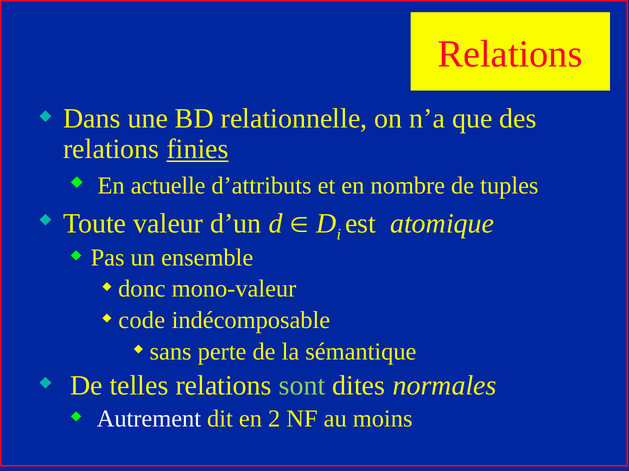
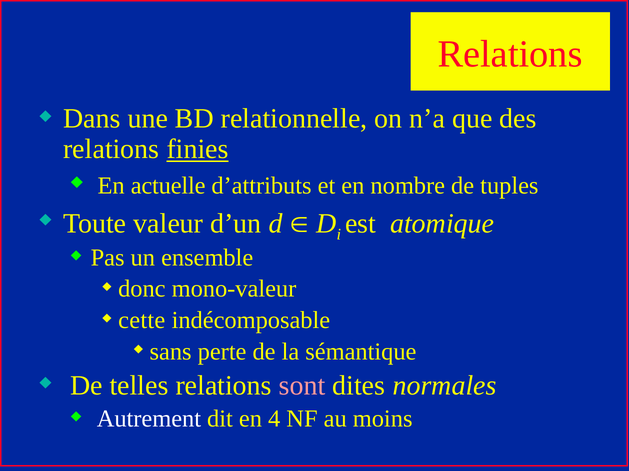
code: code -> cette
sont colour: light green -> pink
2: 2 -> 4
